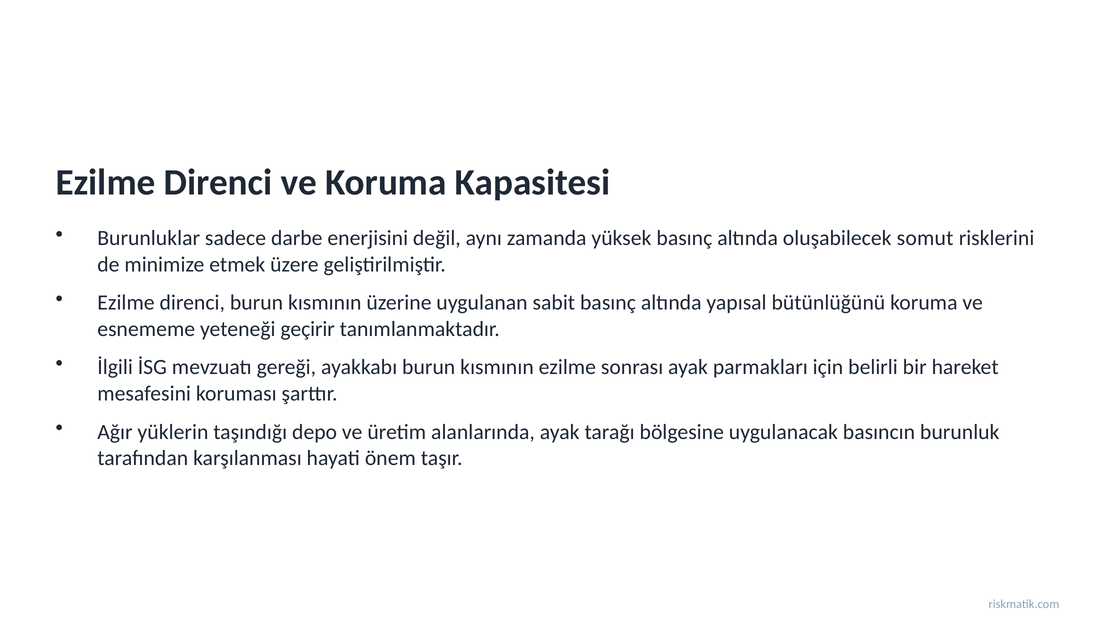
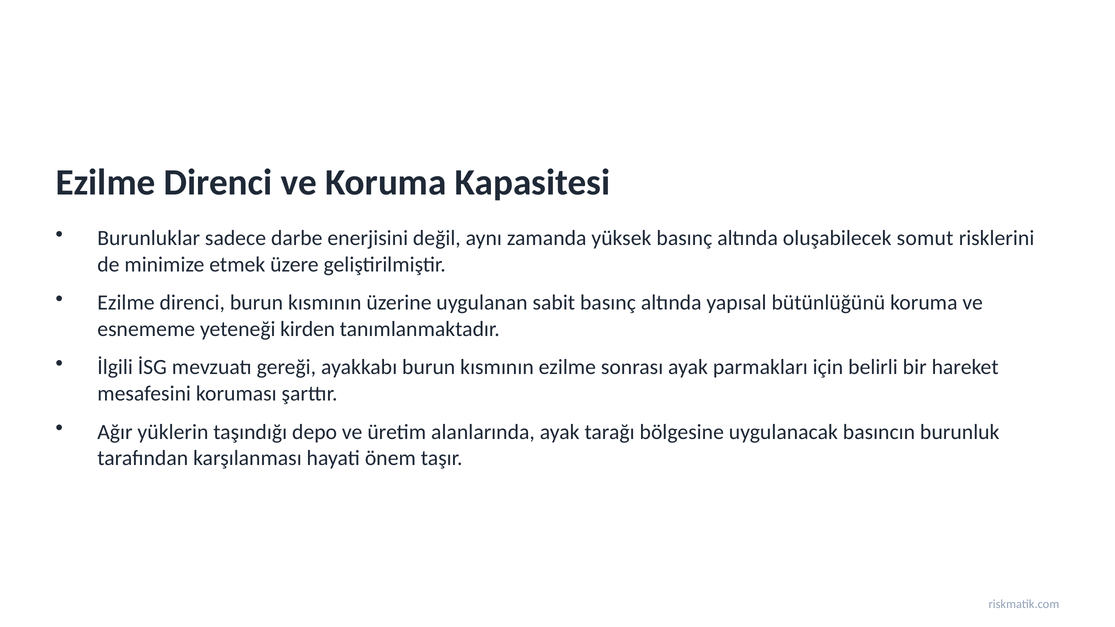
geçirir: geçirir -> kirden
